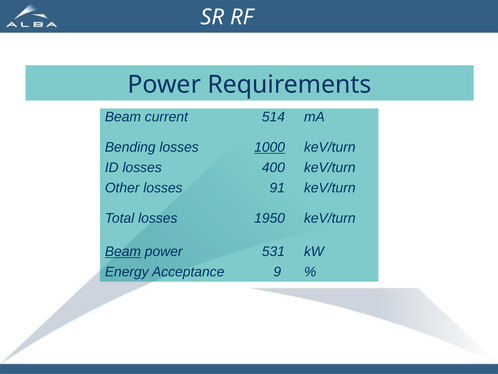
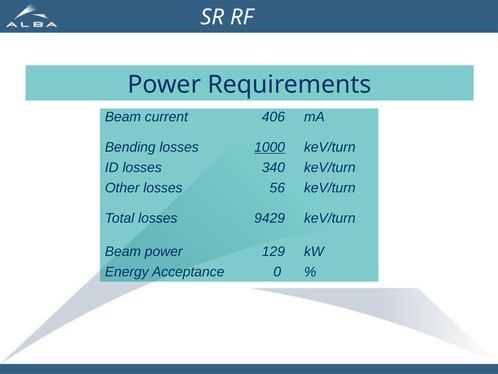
514: 514 -> 406
400: 400 -> 340
91: 91 -> 56
1950: 1950 -> 9429
Beam at (123, 251) underline: present -> none
531: 531 -> 129
9: 9 -> 0
